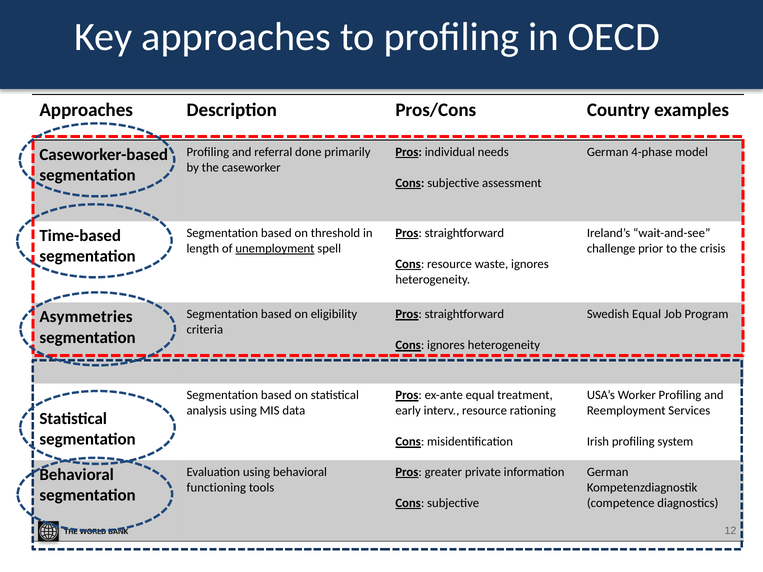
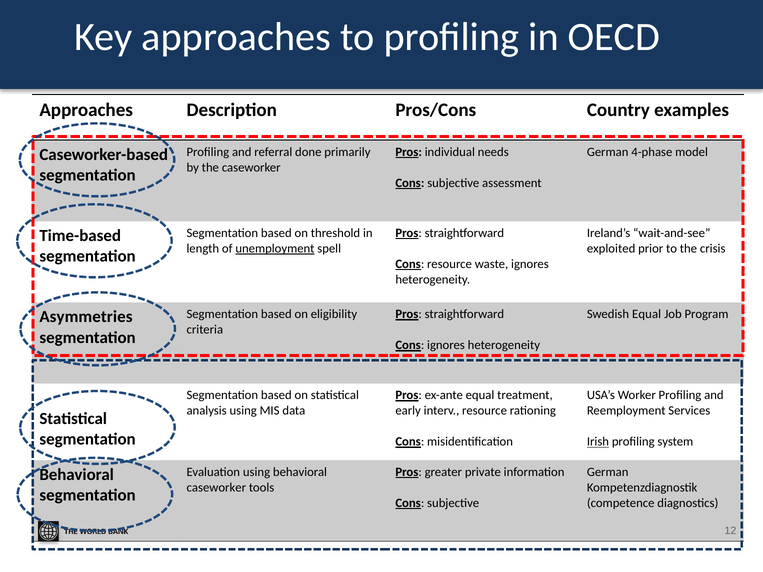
challenge: challenge -> exploited
Irish underline: none -> present
functioning at (216, 488): functioning -> caseworker
